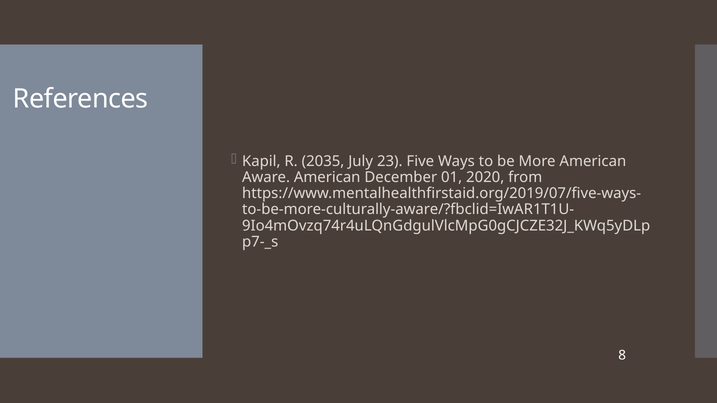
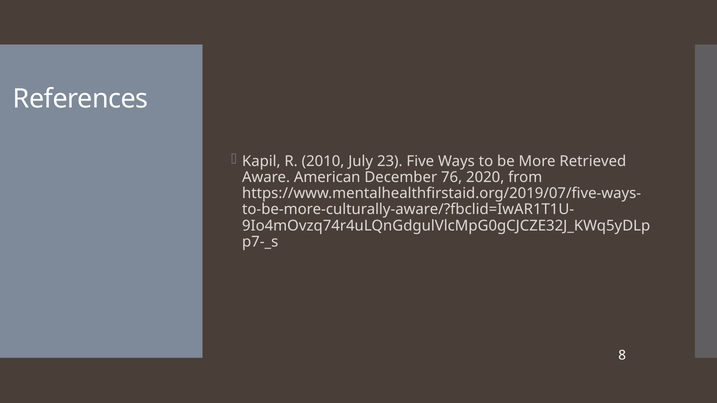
2035: 2035 -> 2010
More American: American -> Retrieved
01: 01 -> 76
